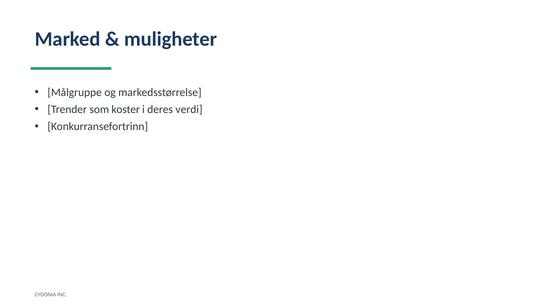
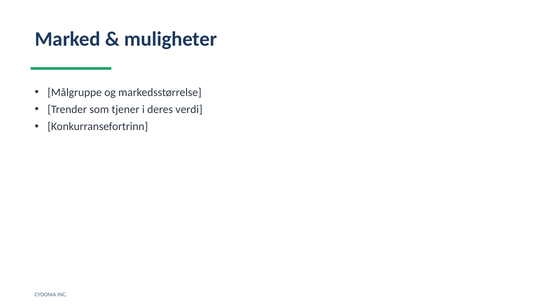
koster: koster -> tjener
